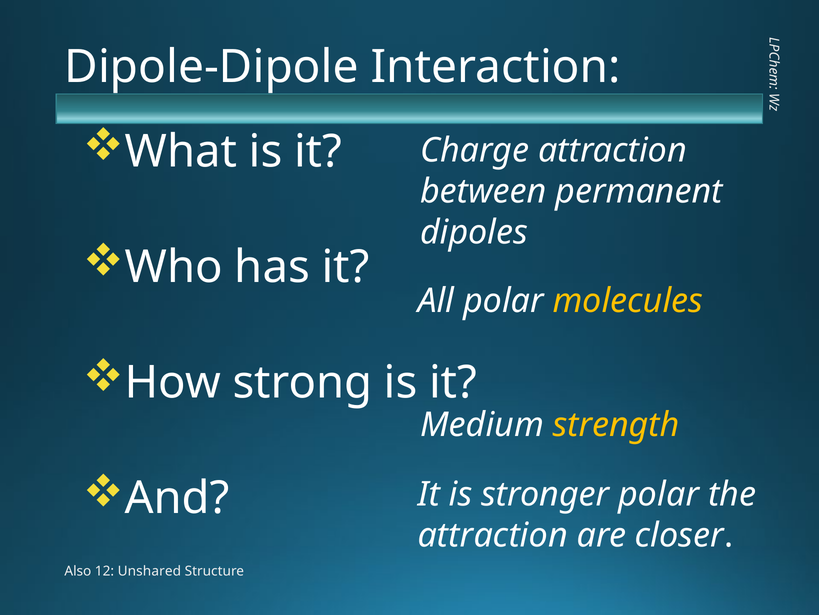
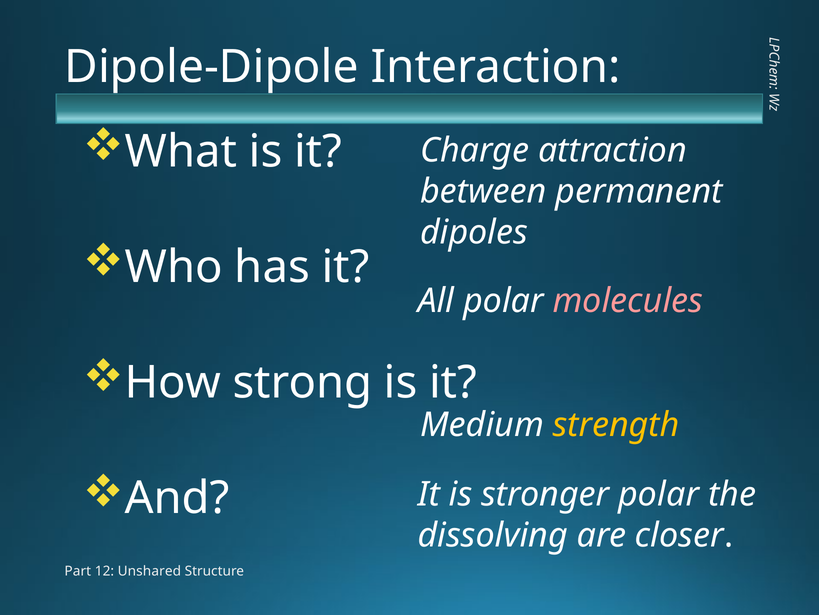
molecules colour: yellow -> pink
attraction at (493, 535): attraction -> dissolving
Also: Also -> Part
